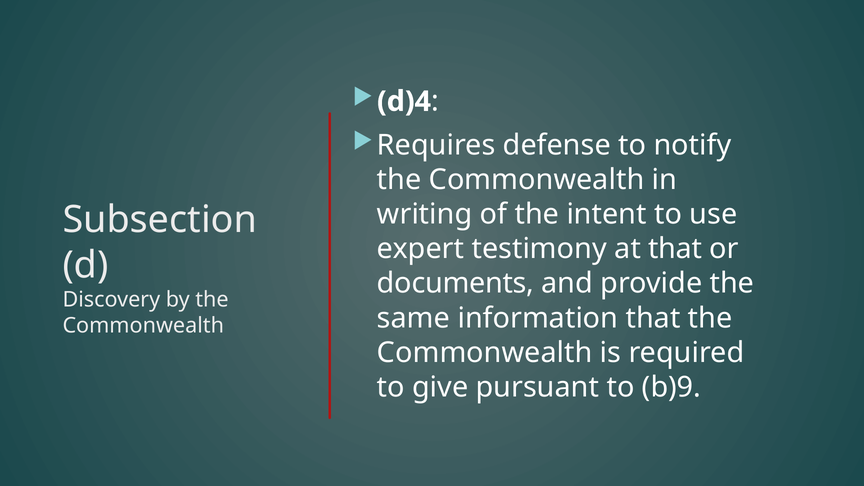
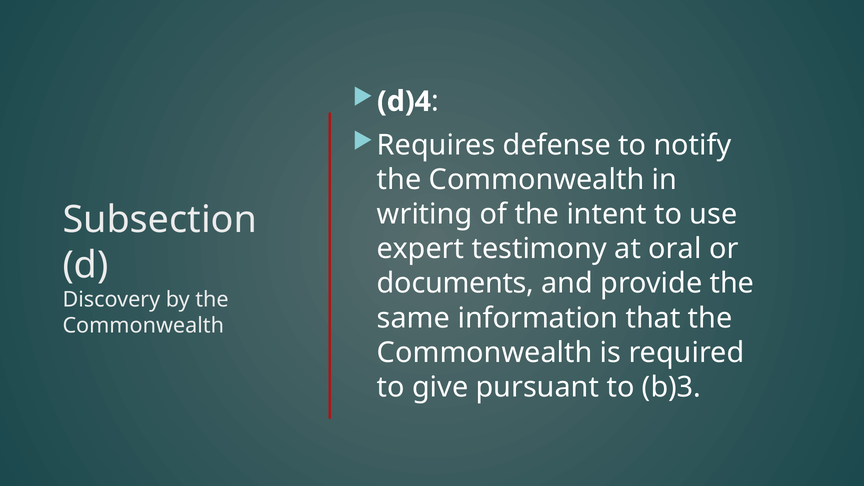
at that: that -> oral
b)9: b)9 -> b)3
